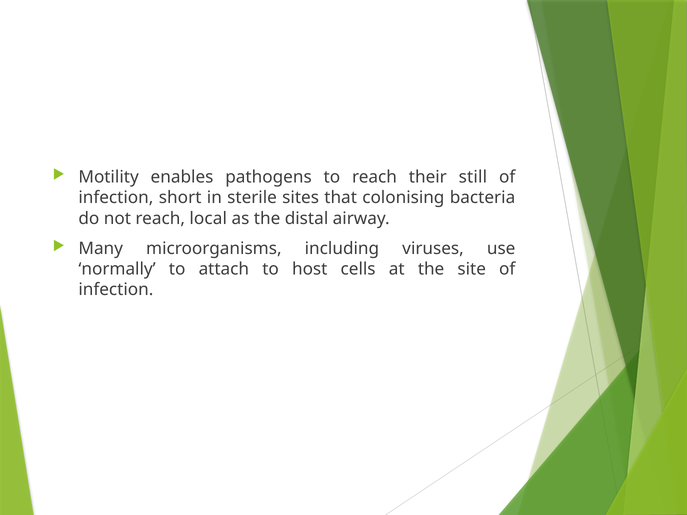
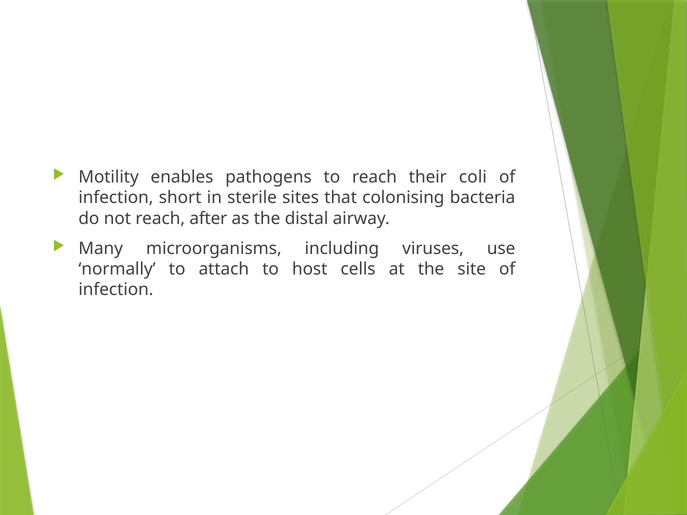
still: still -> coli
local: local -> after
